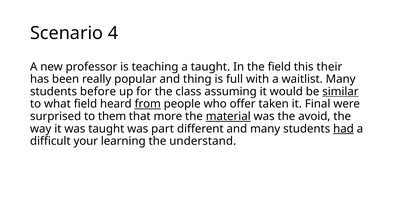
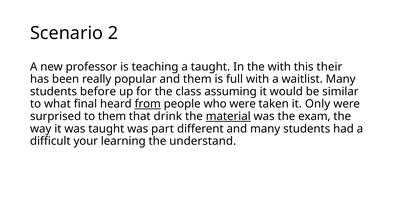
4: 4 -> 2
the field: field -> with
and thing: thing -> them
similar underline: present -> none
what field: field -> final
who offer: offer -> were
Final: Final -> Only
more: more -> drink
avoid: avoid -> exam
had underline: present -> none
